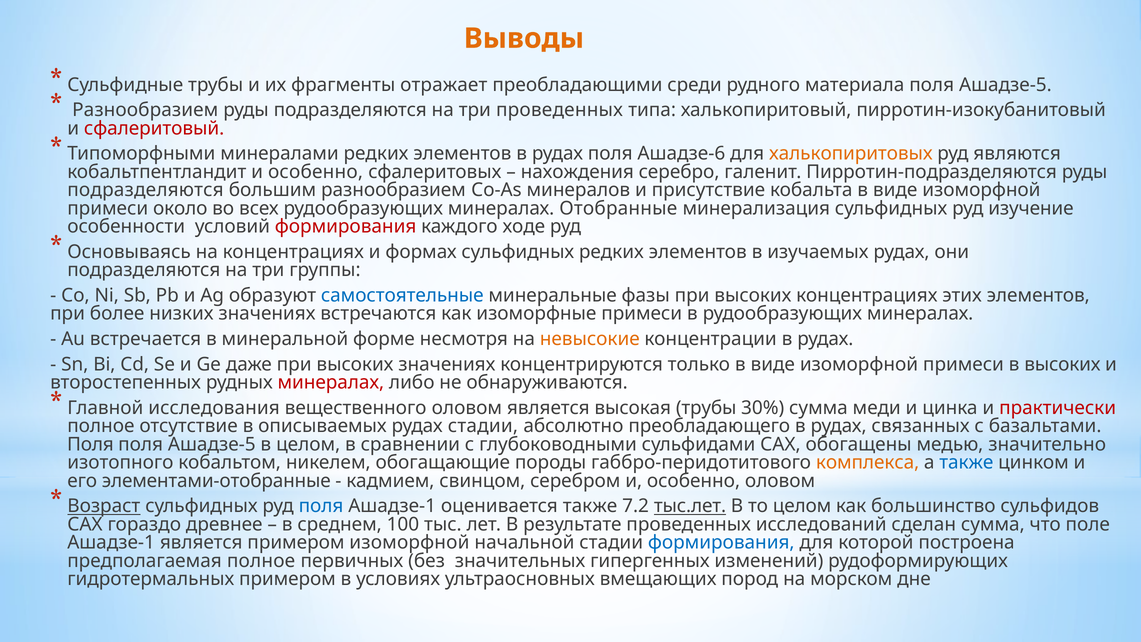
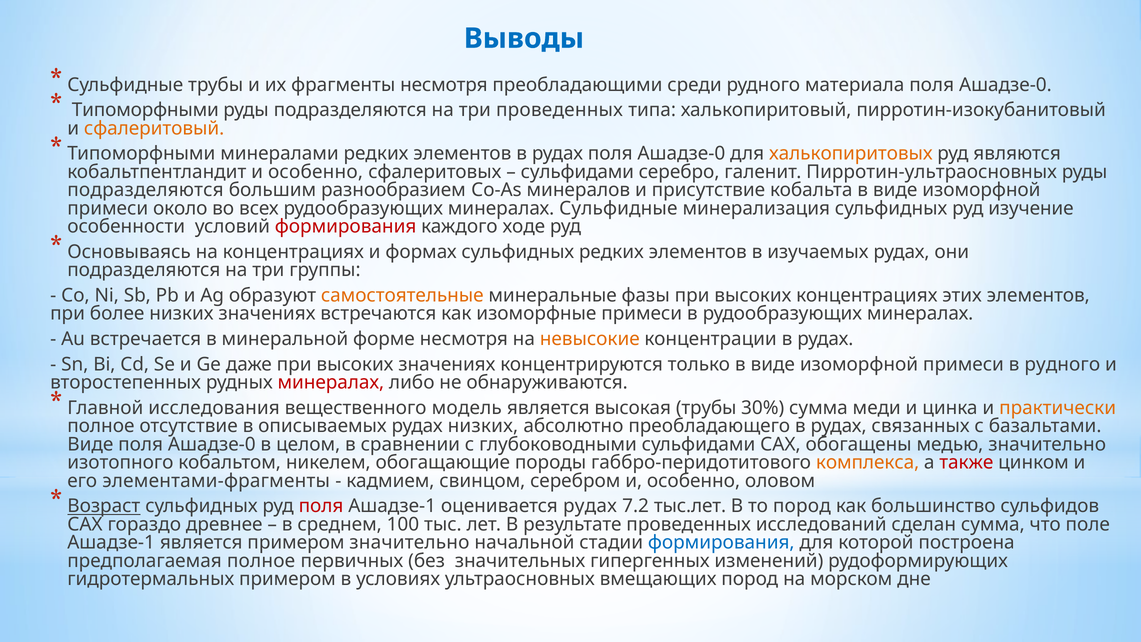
Выводы colour: orange -> blue
фрагменты отражает: отражает -> несмотря
материала поля Ашадзе-5: Ашадзе-5 -> Ашадзе-0
Разнообразием at (145, 110): Разнообразием -> Типоморфными
сфалеритовый colour: red -> orange
рудах поля Ашадзе-6: Ашадзе-6 -> Ашадзе-0
нахождения at (577, 172): нахождения -> сульфидами
Пирротин-подразделяются: Пирротин-подразделяются -> Пирротин-ультраосновных
минералах Отобранные: Отобранные -> Сульфидные
самостоятельные colour: blue -> orange
в высоких: высоких -> рудного
вещественного оловом: оловом -> модель
практически colour: red -> orange
рудах стадии: стадии -> низких
Поля at (90, 444): Поля -> Виде
Ашадзе-5 at (212, 444): Ашадзе-5 -> Ашадзе-0
также at (966, 462) colour: blue -> red
элементами-отобранные: элементами-отобранные -> элементами-фрагменты
поля at (321, 506) colour: blue -> red
оценивается также: также -> рудах
тыс.лет underline: present -> none
то целом: целом -> пород
примером изоморфной: изоморфной -> значительно
